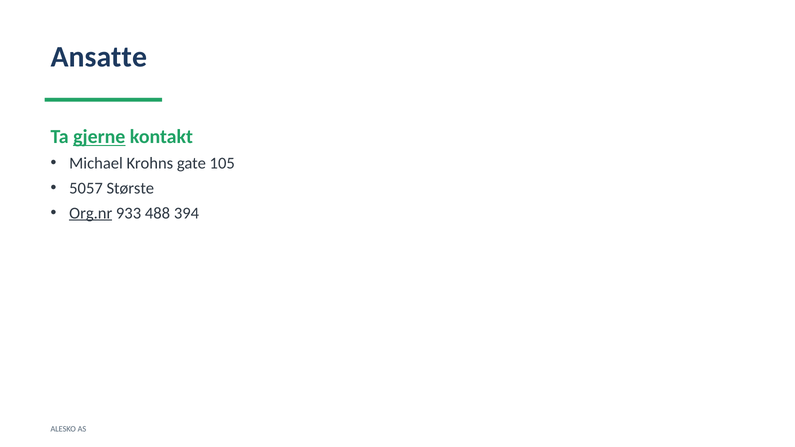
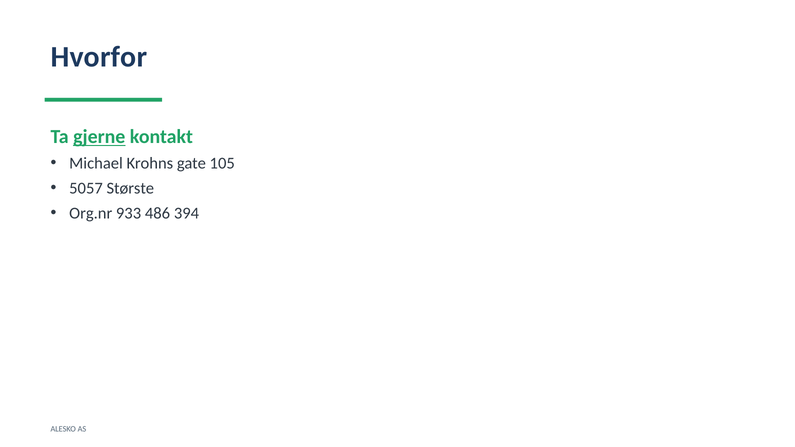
Ansatte: Ansatte -> Hvorfor
Org.nr underline: present -> none
488: 488 -> 486
